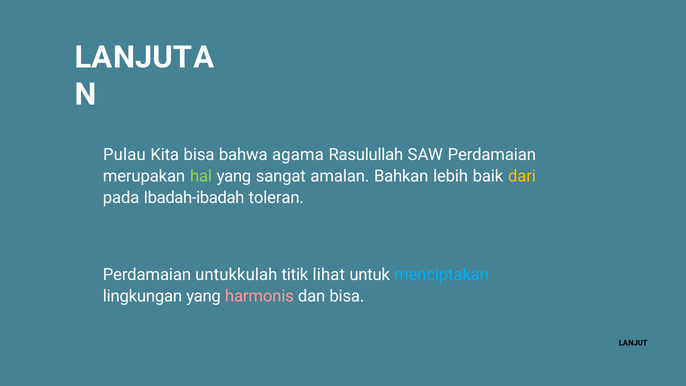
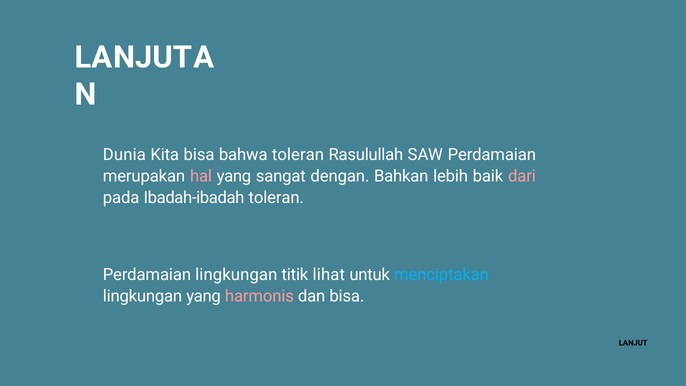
Pulau: Pulau -> Dunia
bahwa agama: agama -> toleran
hal colour: light green -> pink
amalan: amalan -> dengan
dari colour: yellow -> pink
Perdamaian untukkulah: untukkulah -> lingkungan
